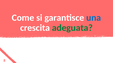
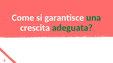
una colour: blue -> green
